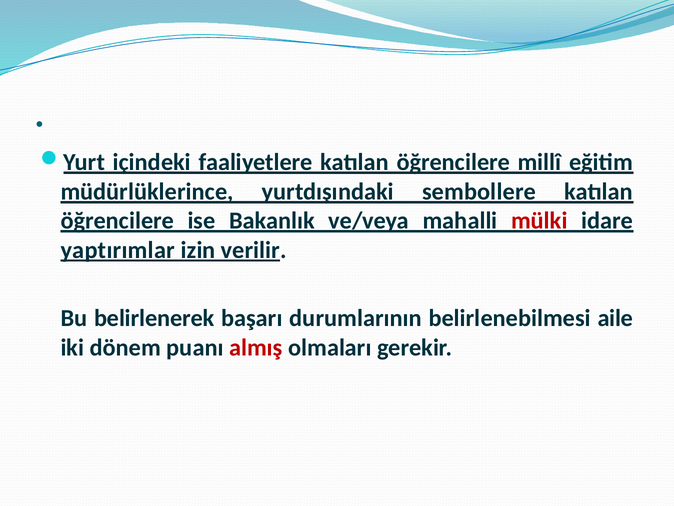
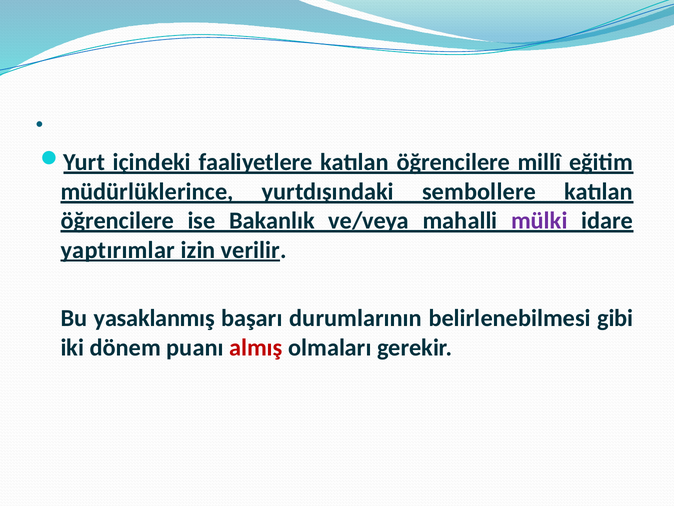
mülki colour: red -> purple
belirlenerek: belirlenerek -> yasaklanmış
aile: aile -> gibi
